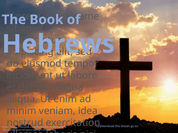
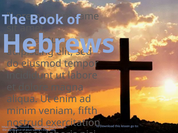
idea: idea -> fifth
